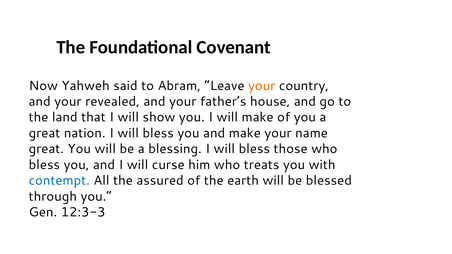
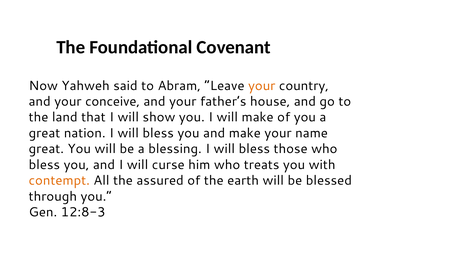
revealed: revealed -> conceive
contempt colour: blue -> orange
12:3-3: 12:3-3 -> 12:8-3
